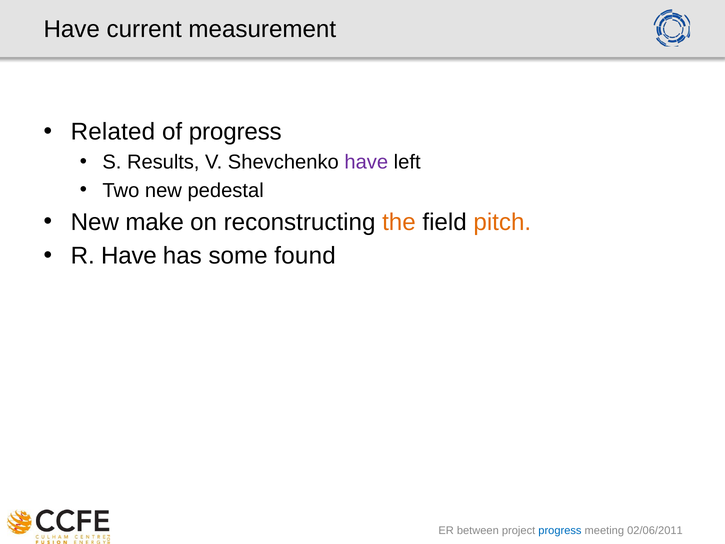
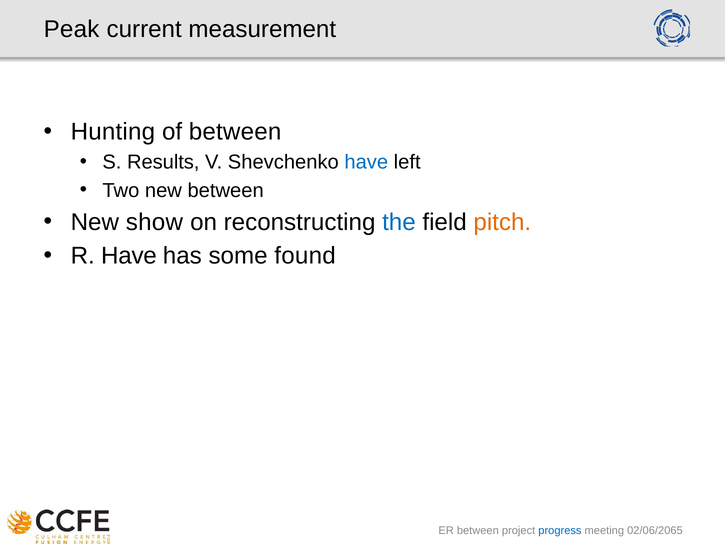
Have at (72, 29): Have -> Peak
Related: Related -> Hunting
of progress: progress -> between
have at (366, 162) colour: purple -> blue
new pedestal: pedestal -> between
make: make -> show
the colour: orange -> blue
02/06/2011: 02/06/2011 -> 02/06/2065
